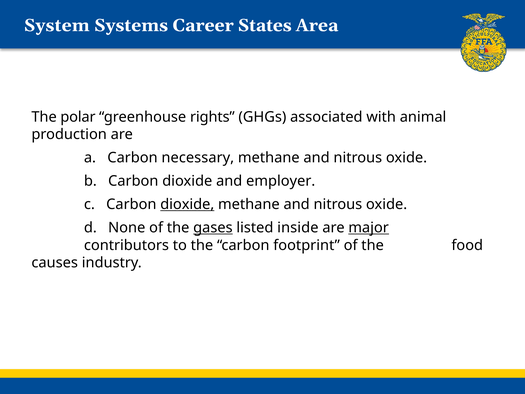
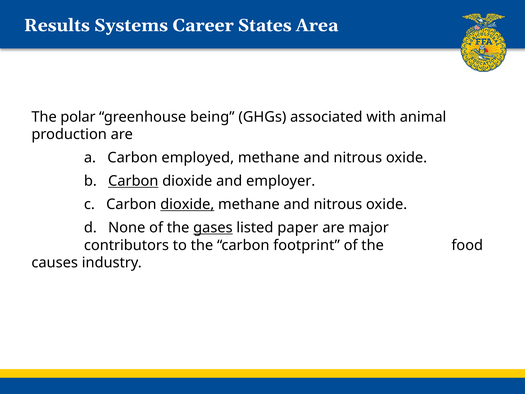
System: System -> Results
rights: rights -> being
necessary: necessary -> employed
Carbon at (133, 181) underline: none -> present
inside: inside -> paper
major underline: present -> none
